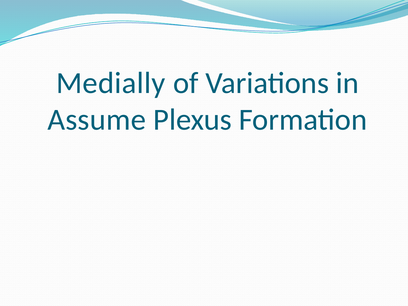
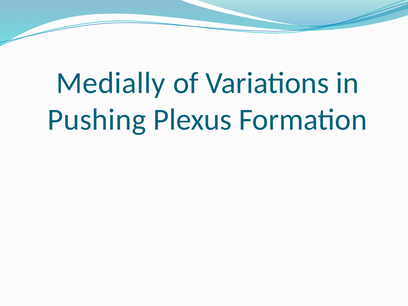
Assume: Assume -> Pushing
